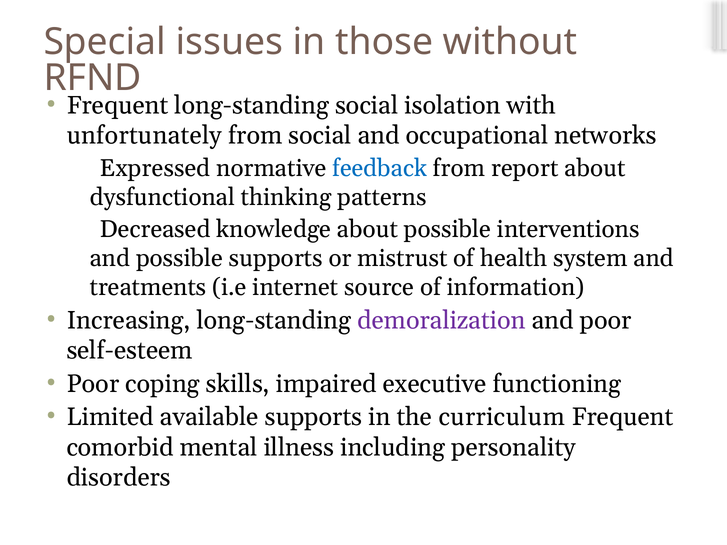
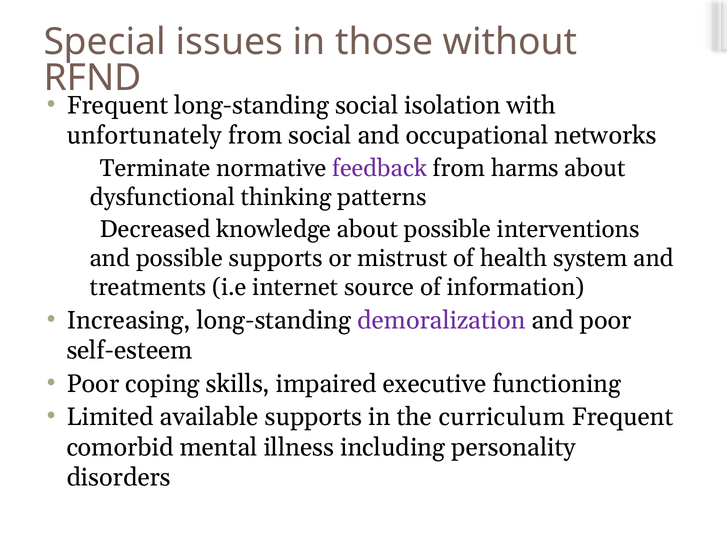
Expressed: Expressed -> Terminate
feedback colour: blue -> purple
report: report -> harms
